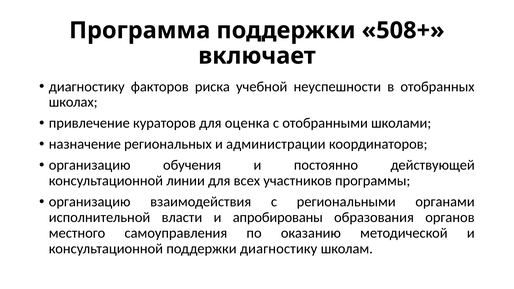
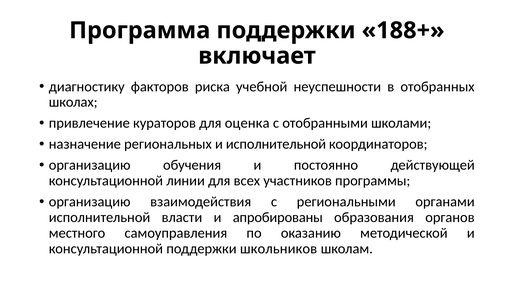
508+: 508+ -> 188+
и администрации: администрации -> исполнительной
поддержки диагностику: диагностику -> школьников
